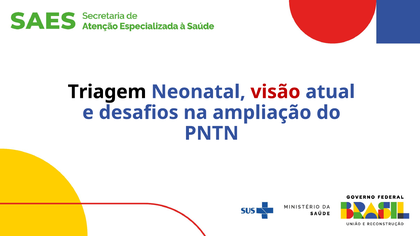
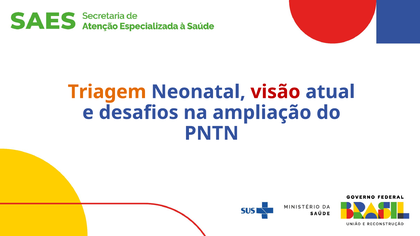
Triagem colour: black -> orange
